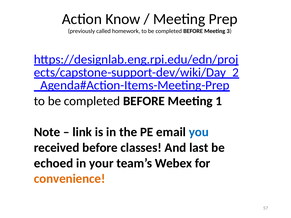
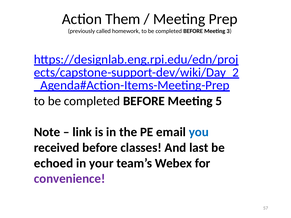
Know: Know -> Them
1: 1 -> 5
convenience colour: orange -> purple
